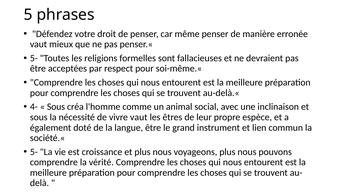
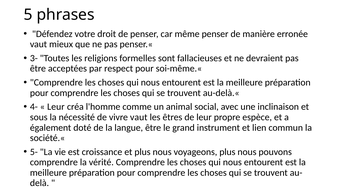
5- at (34, 58): 5- -> 3-
Sous at (56, 107): Sous -> Leur
